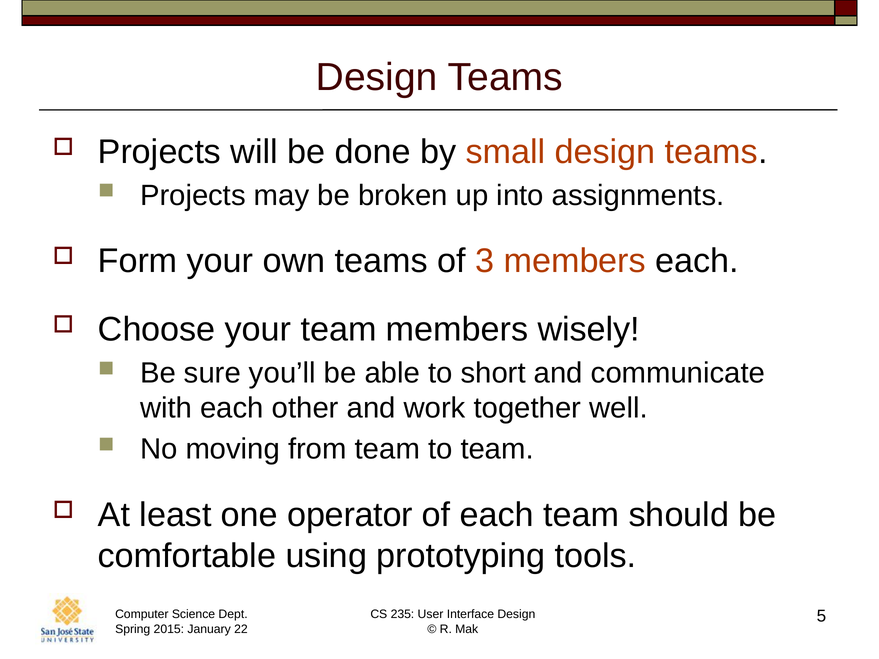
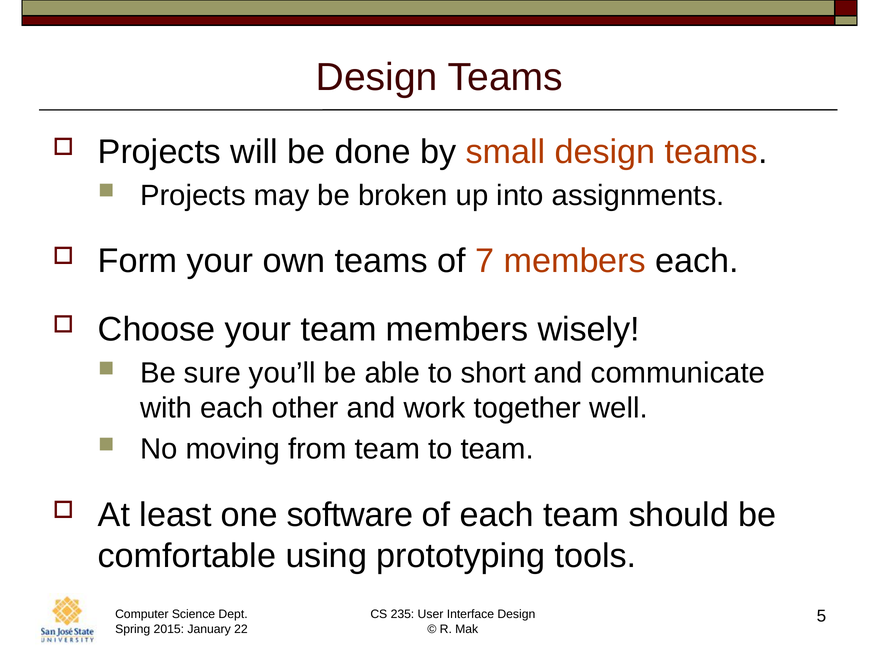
3: 3 -> 7
operator: operator -> software
